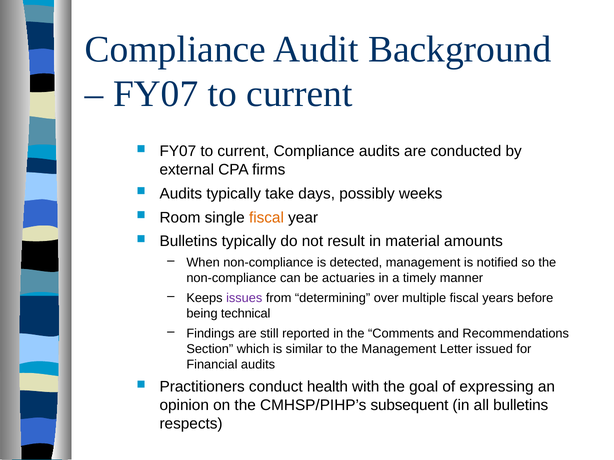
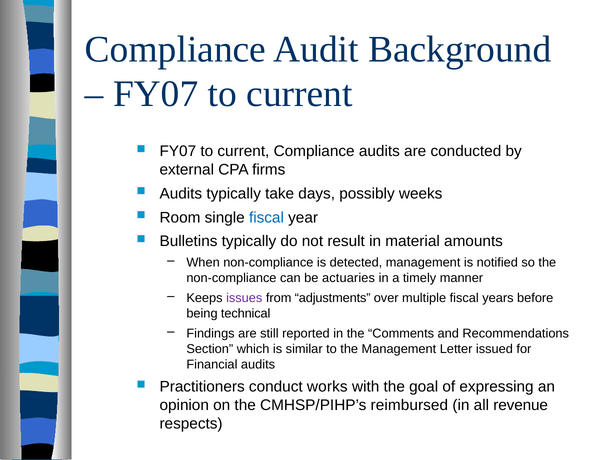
fiscal at (266, 218) colour: orange -> blue
determining: determining -> adjustments
health: health -> works
subsequent: subsequent -> reimbursed
all bulletins: bulletins -> revenue
